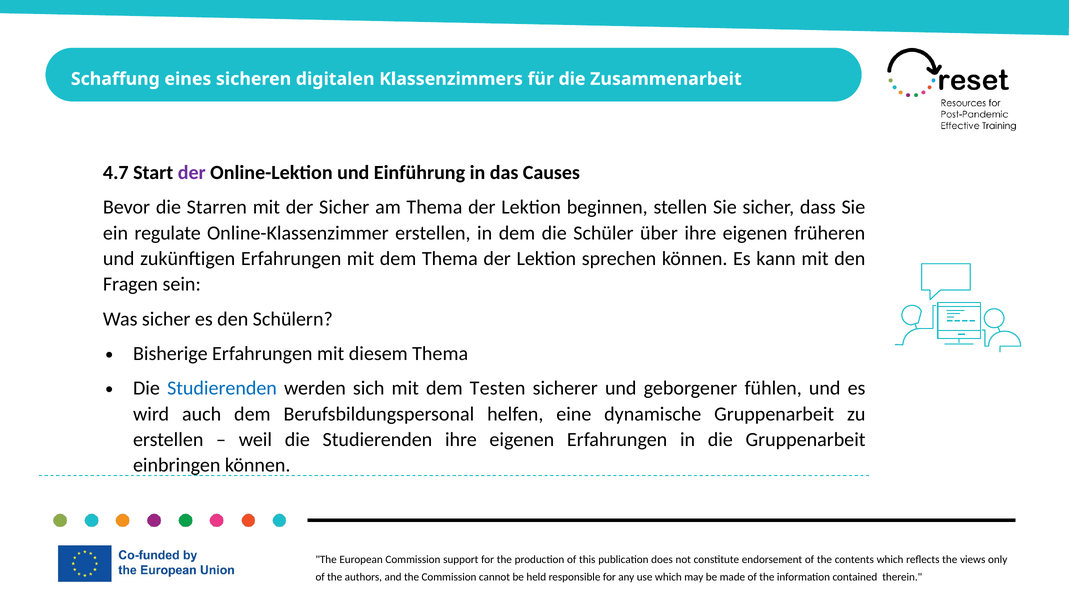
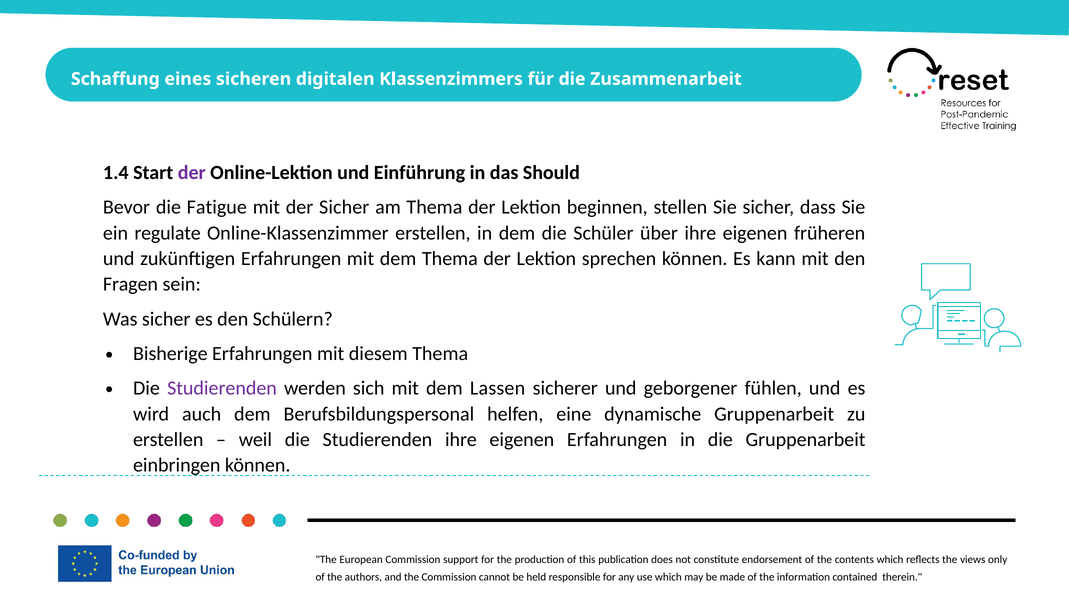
4.7: 4.7 -> 1.4
Causes: Causes -> Should
Starren: Starren -> Fatigue
Studierenden at (222, 388) colour: blue -> purple
Testen: Testen -> Lassen
